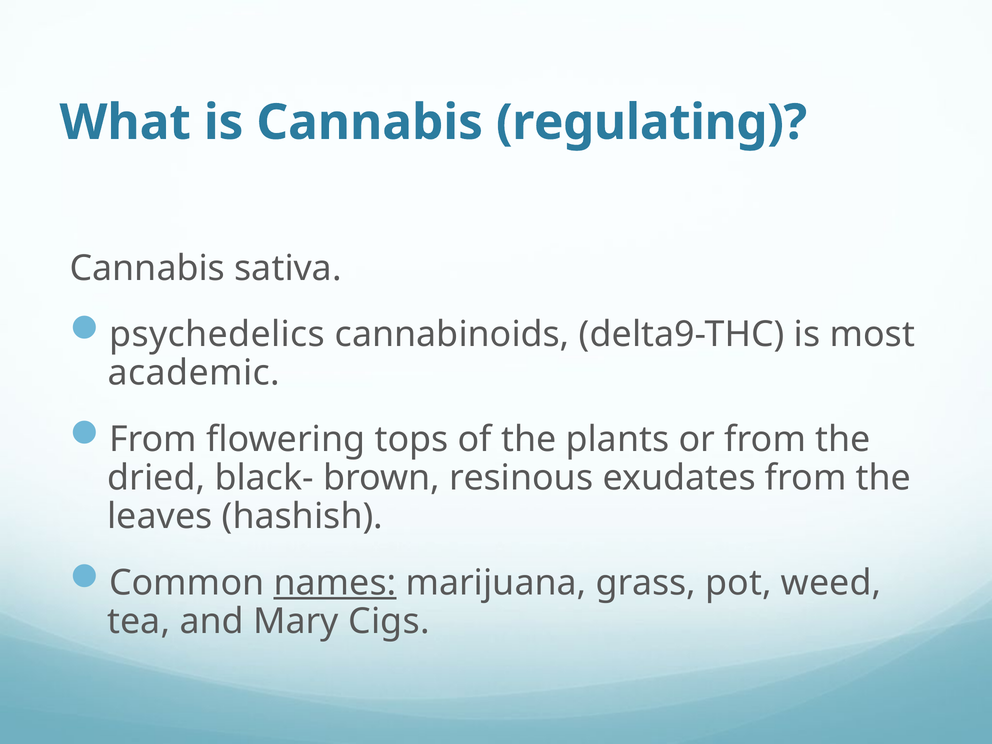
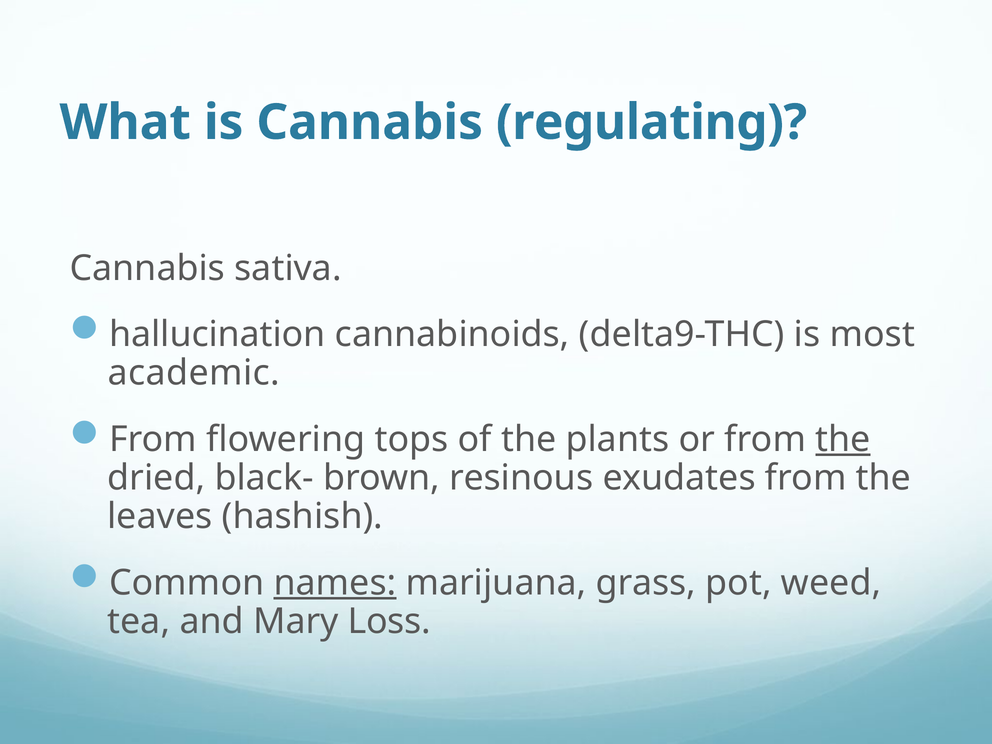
psychedelics: psychedelics -> hallucination
the at (843, 439) underline: none -> present
Cigs: Cigs -> Loss
